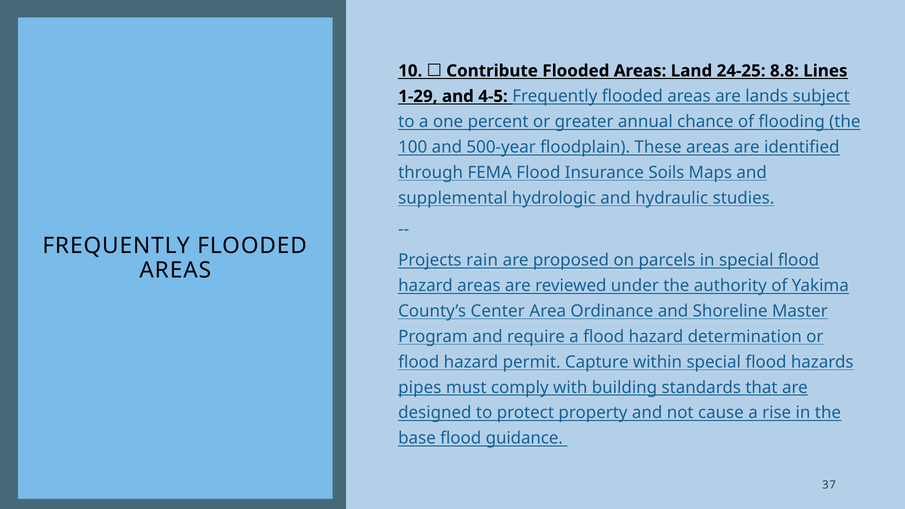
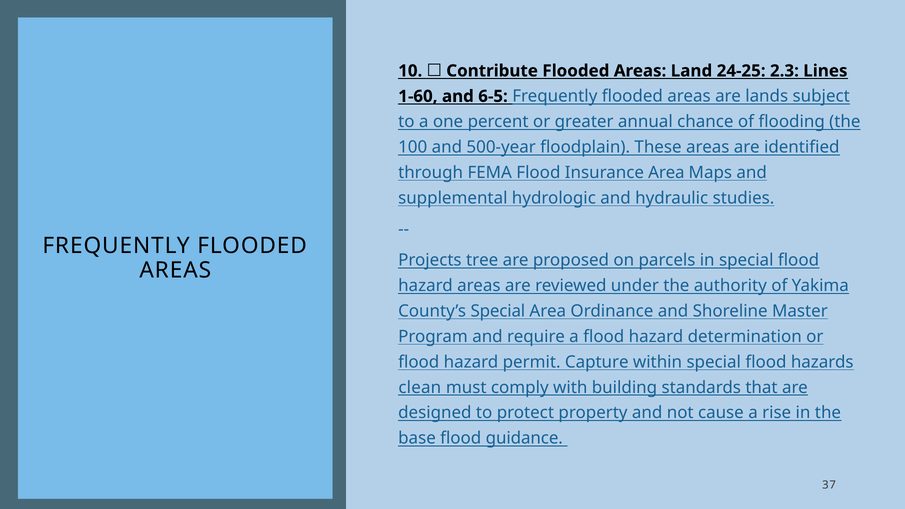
8.8: 8.8 -> 2.3
1-29: 1-29 -> 1-60
4-5: 4-5 -> 6-5
Insurance Soils: Soils -> Area
rain: rain -> tree
County’s Center: Center -> Special
pipes: pipes -> clean
